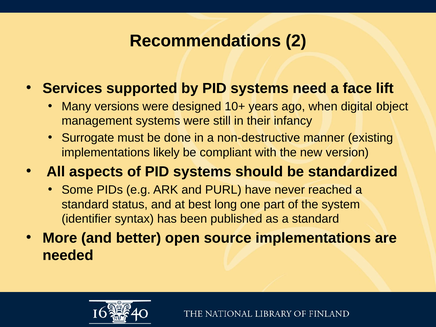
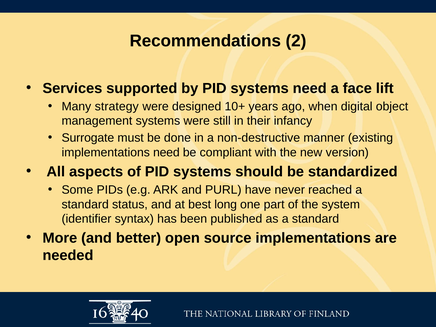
versions: versions -> strategy
implementations likely: likely -> need
